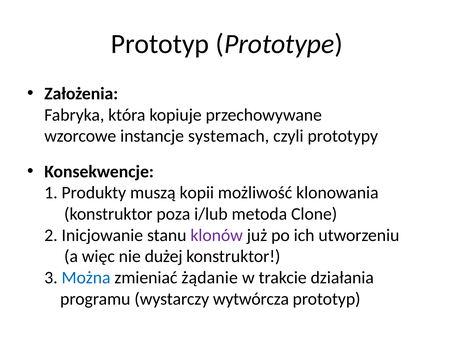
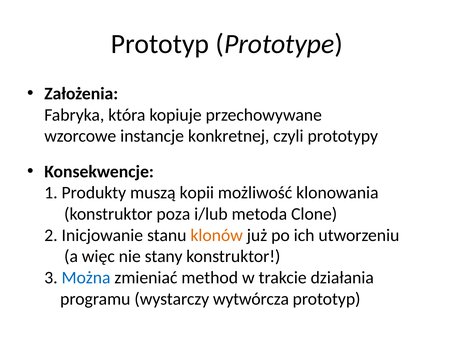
systemach: systemach -> konkretnej
klonów colour: purple -> orange
dużej: dużej -> stany
żądanie: żądanie -> method
